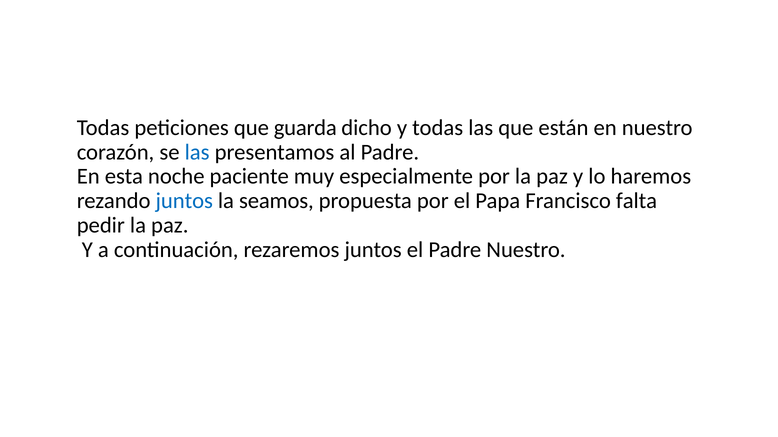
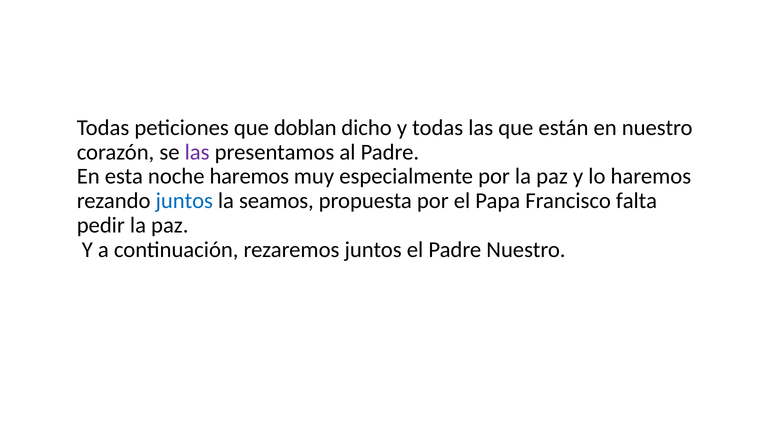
guarda: guarda -> doblan
las at (197, 152) colour: blue -> purple
noche paciente: paciente -> haremos
